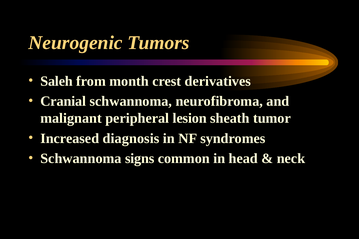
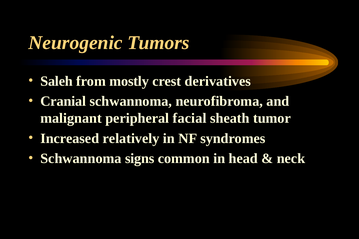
month: month -> mostly
lesion: lesion -> facial
diagnosis: diagnosis -> relatively
